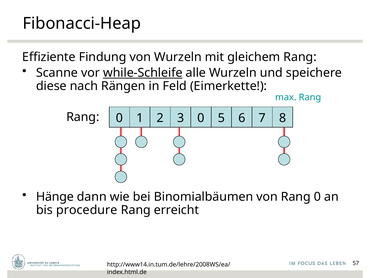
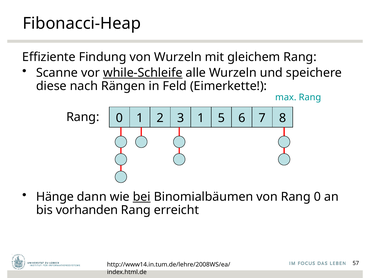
3 0: 0 -> 1
bei underline: none -> present
procedure: procedure -> vorhanden
